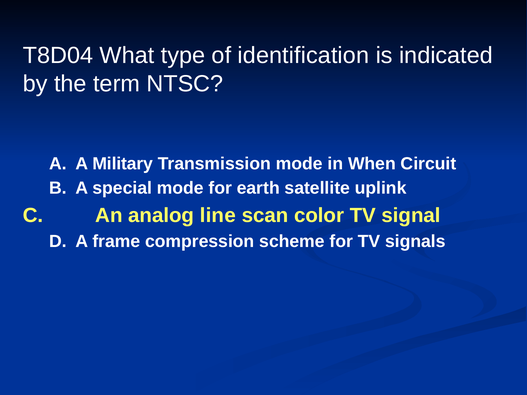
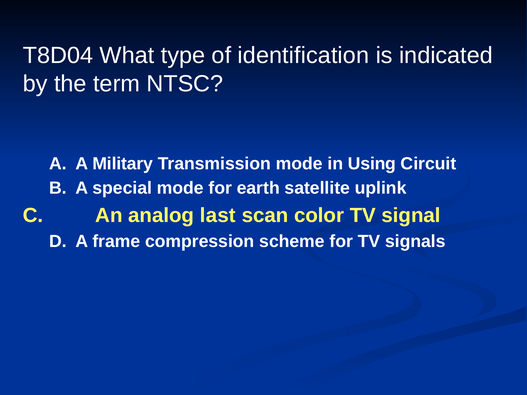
When: When -> Using
line: line -> last
